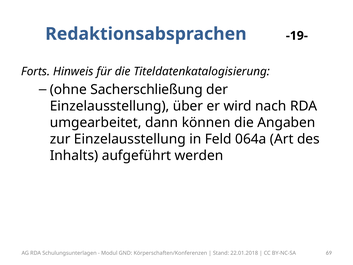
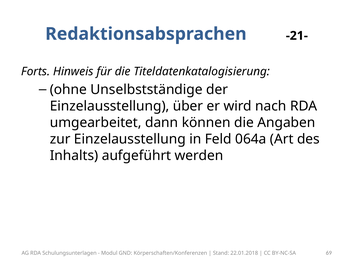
-19-: -19- -> -21-
Sacherschließung: Sacherschließung -> Unselbstständige
